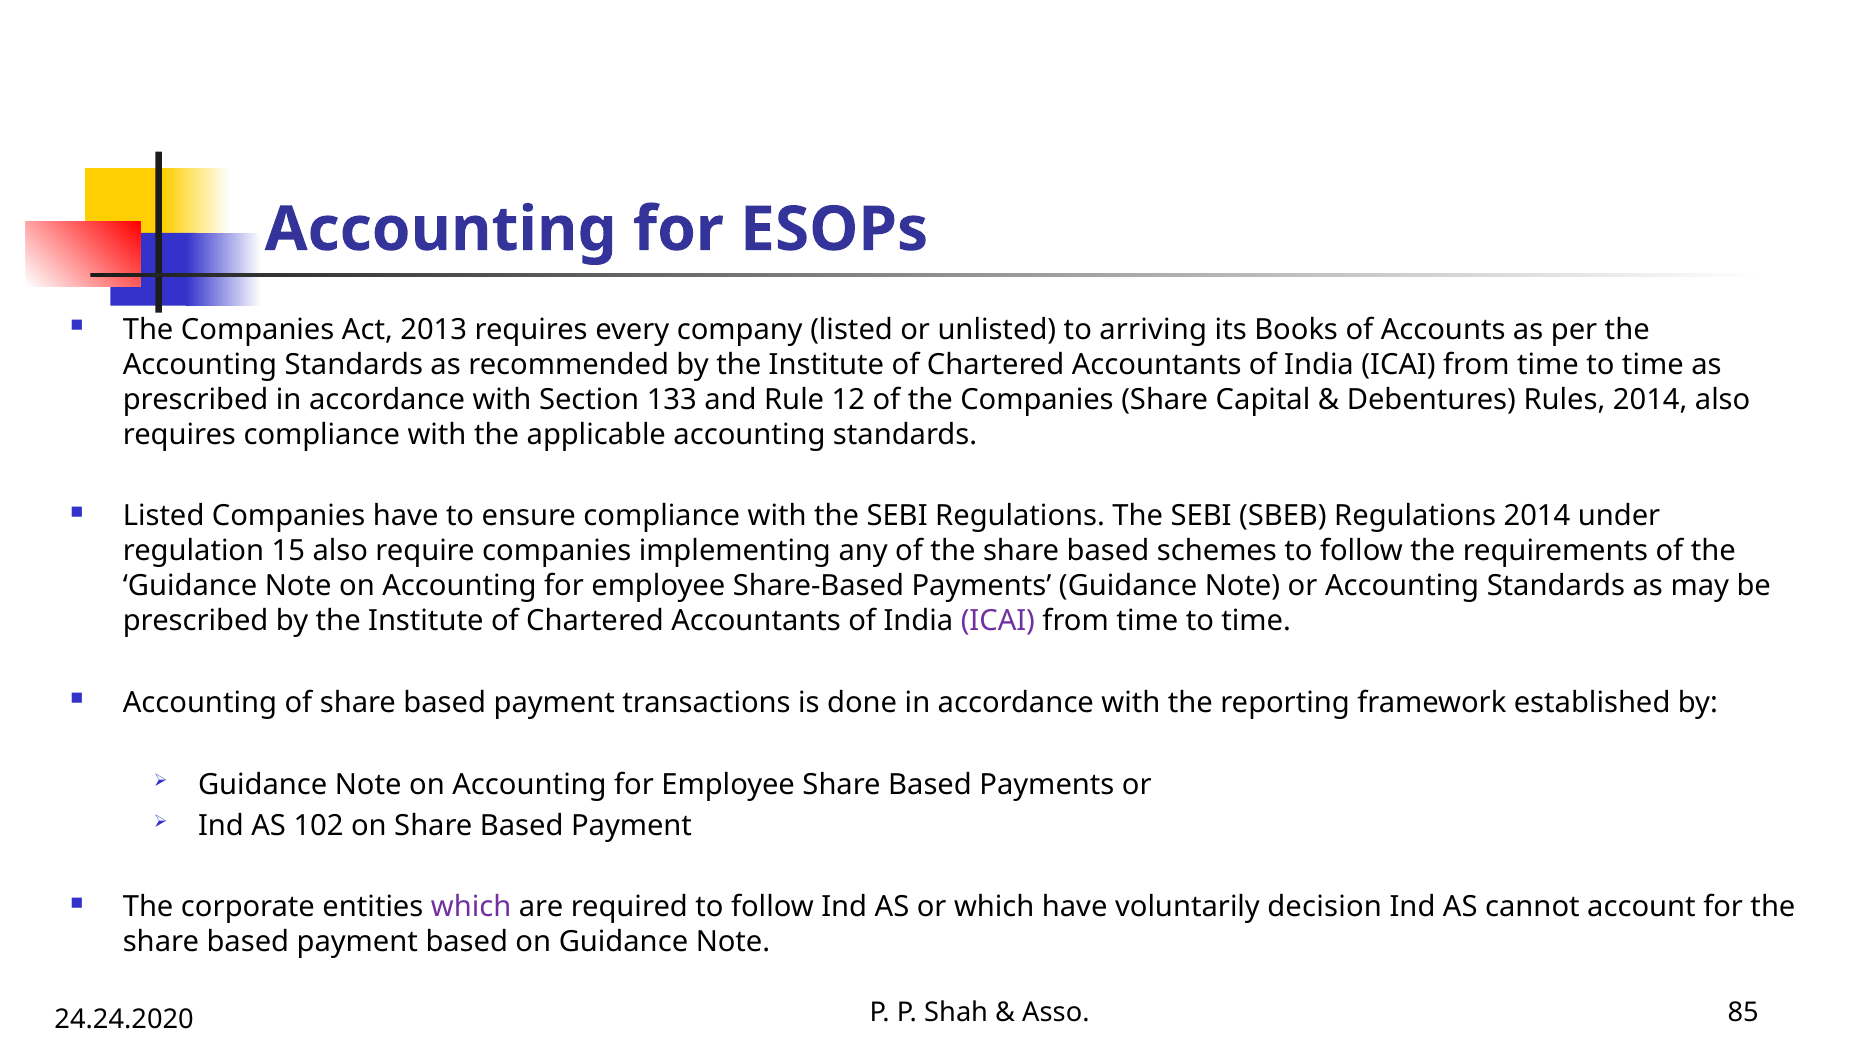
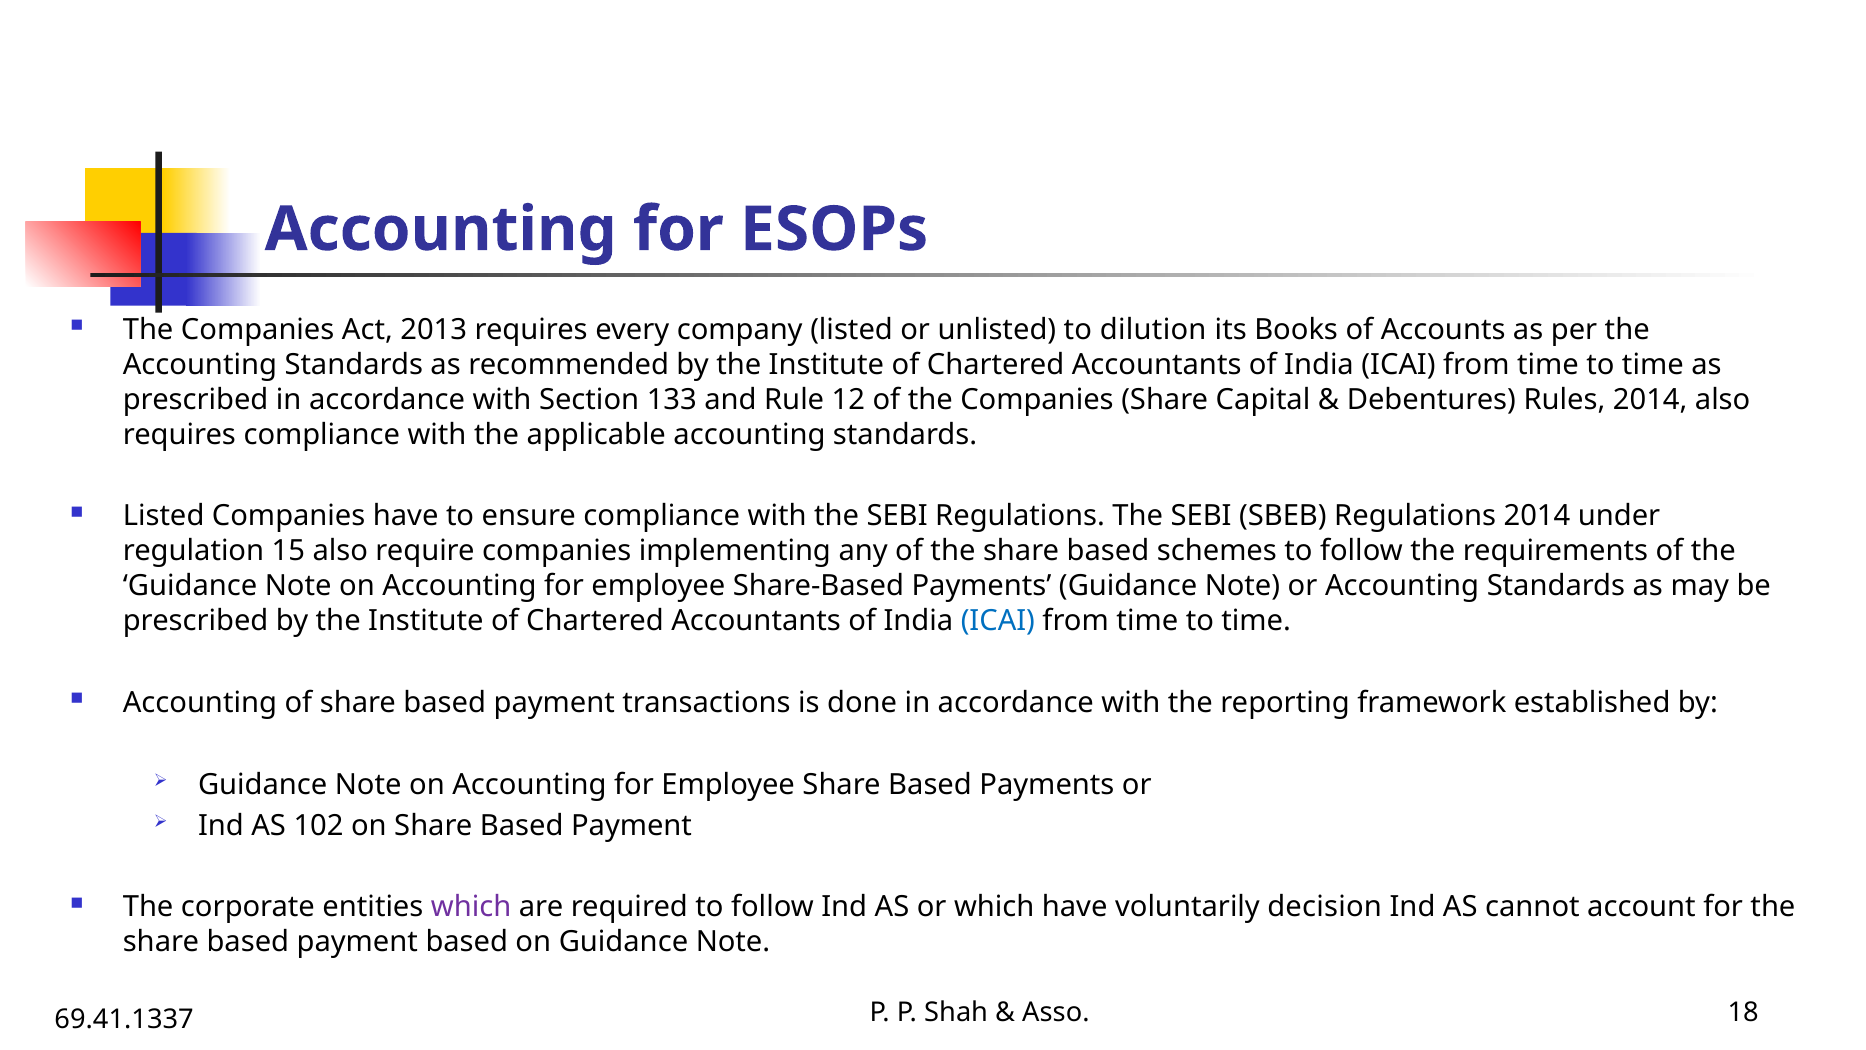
arriving: arriving -> dilution
ICAI at (998, 621) colour: purple -> blue
85: 85 -> 18
24.24.2020: 24.24.2020 -> 69.41.1337
